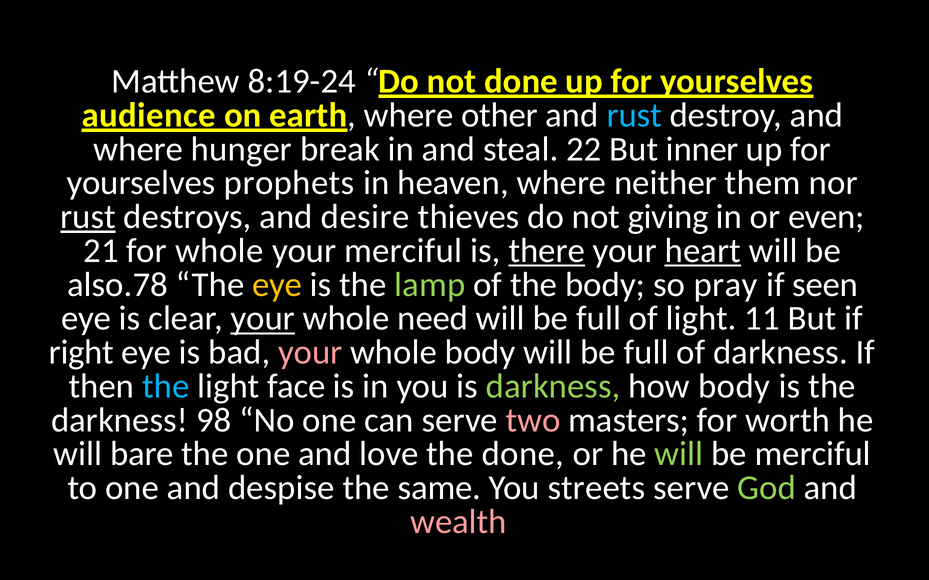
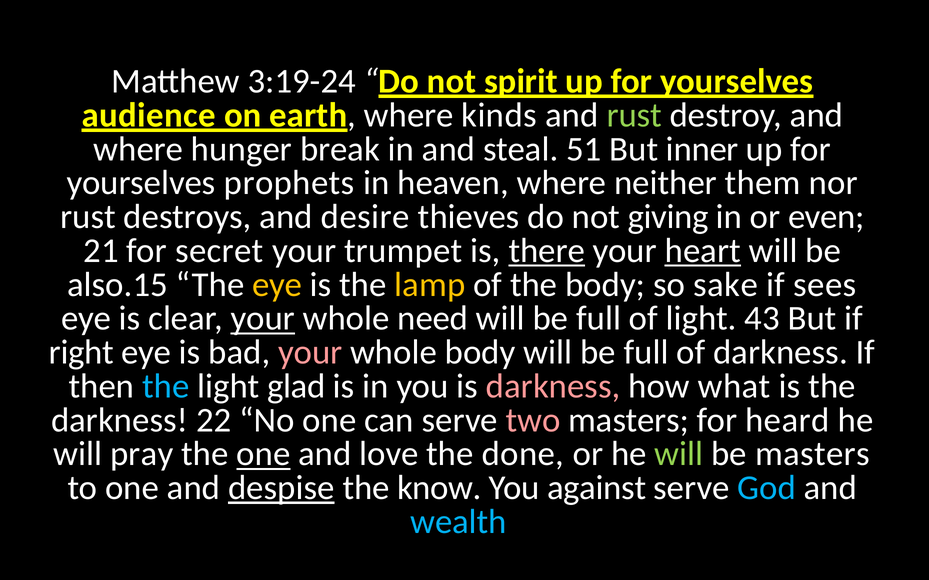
8:19-24: 8:19-24 -> 3:19-24
not done: done -> spirit
other: other -> kinds
rust at (634, 115) colour: light blue -> light green
22: 22 -> 51
rust at (88, 217) underline: present -> none
for whole: whole -> secret
your merciful: merciful -> trumpet
also.78: also.78 -> also.15
lamp colour: light green -> yellow
pray: pray -> sake
seen: seen -> sees
11: 11 -> 43
face: face -> glad
darkness at (553, 387) colour: light green -> pink
how body: body -> what
98: 98 -> 22
worth: worth -> heard
bare: bare -> pray
one at (263, 454) underline: none -> present
be merciful: merciful -> masters
despise underline: none -> present
same: same -> know
streets: streets -> against
God colour: light green -> light blue
wealth colour: pink -> light blue
